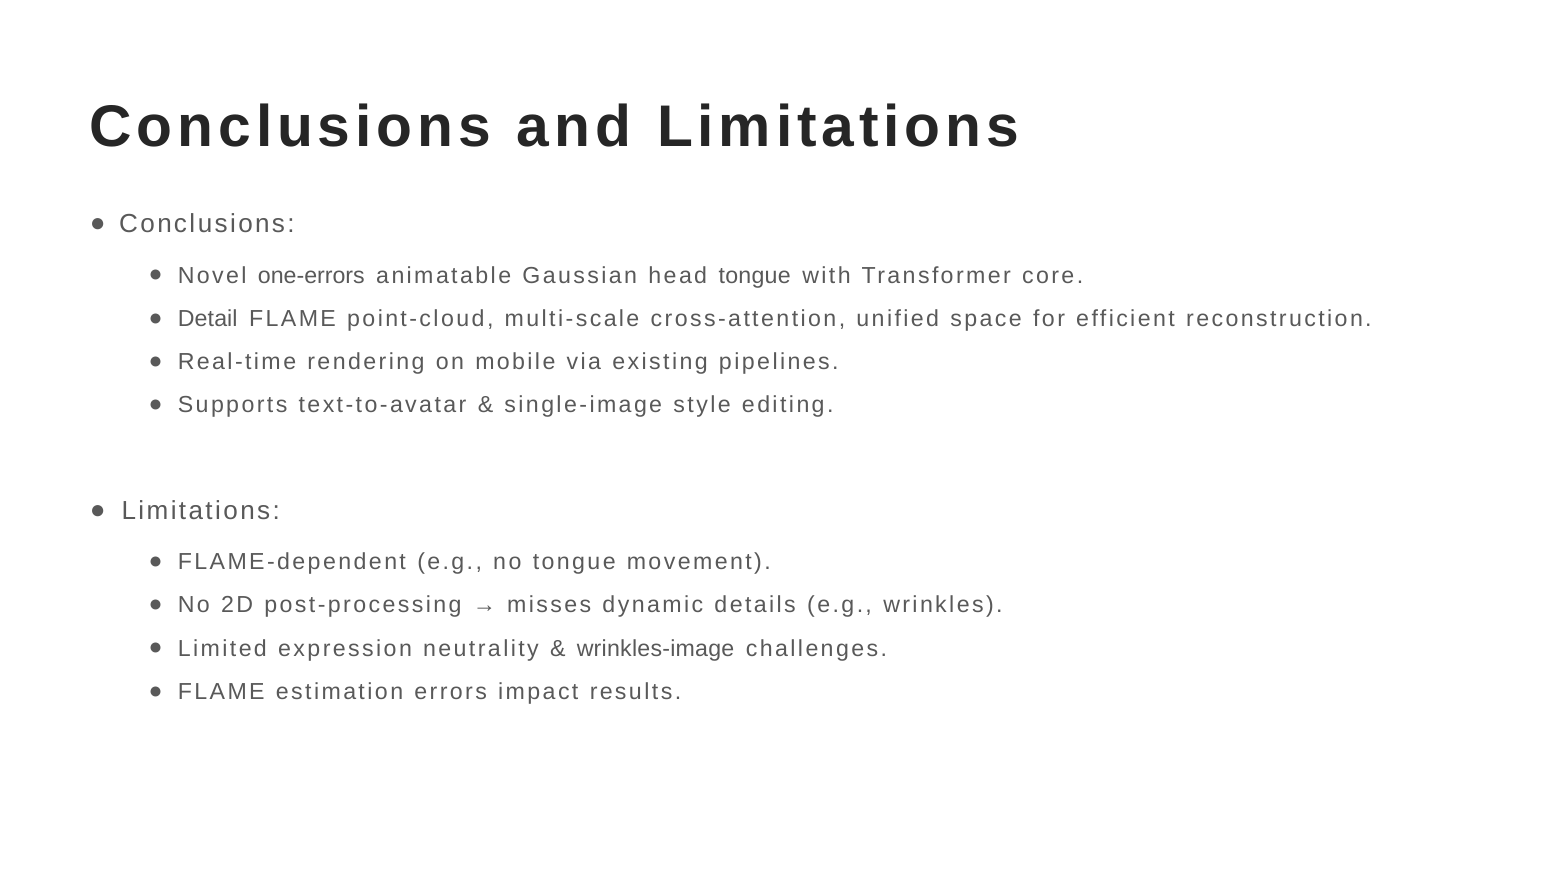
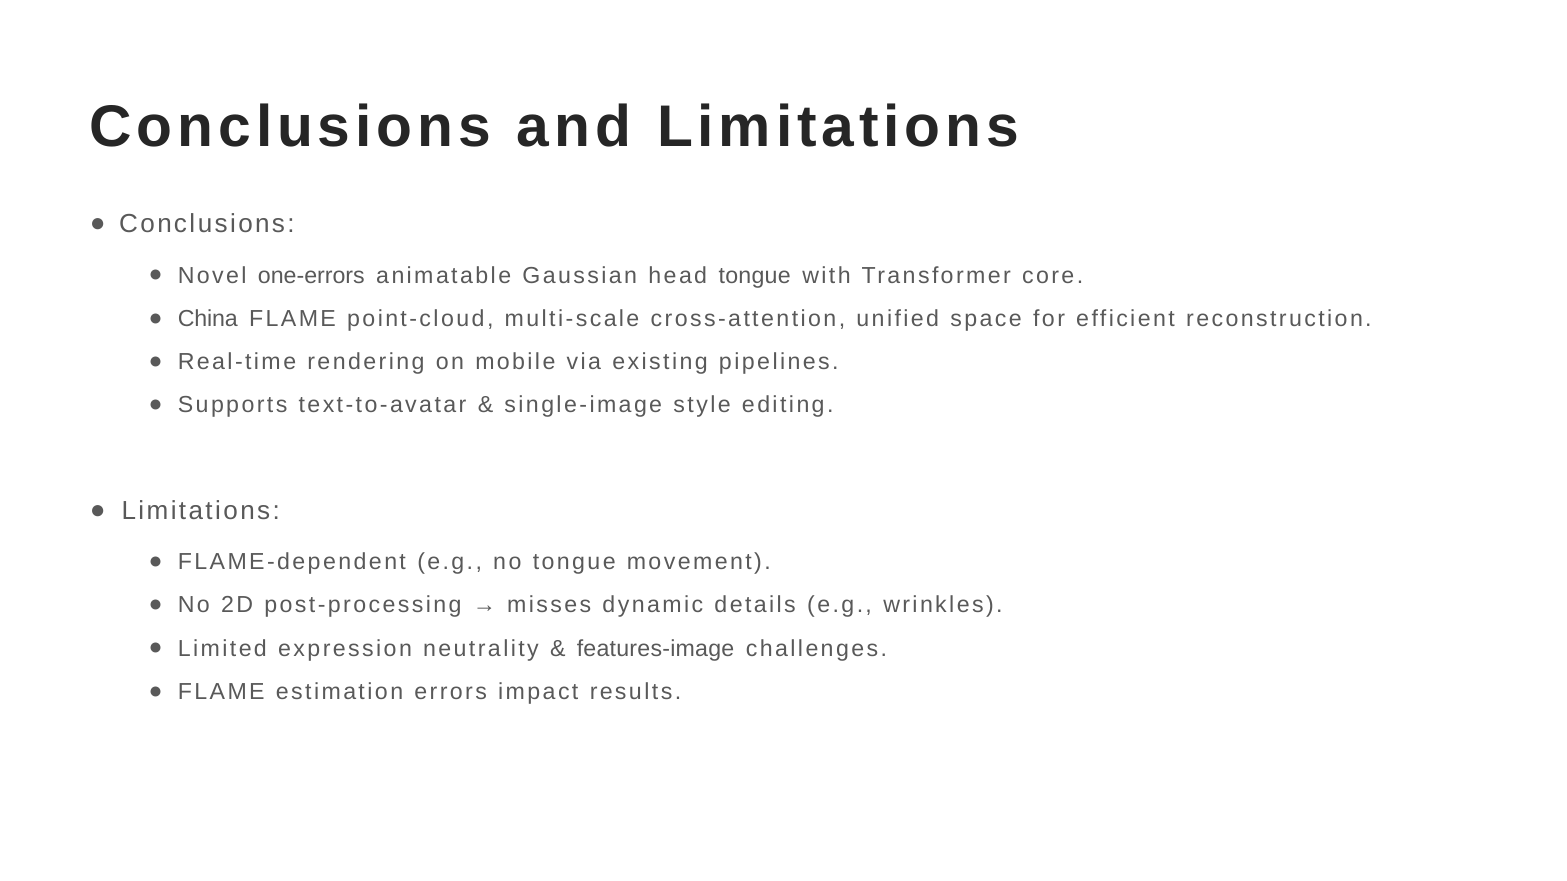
Detail: Detail -> China
wrinkles-image: wrinkles-image -> features-image
